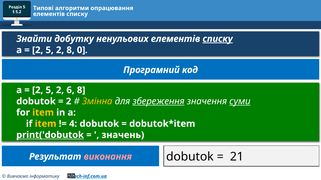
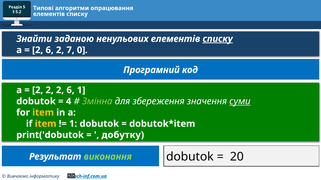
добутку: добутку -> заданою
5 at (50, 50): 5 -> 6
2 8: 8 -> 7
5 at (50, 90): 5 -> 2
6 8: 8 -> 1
2 at (69, 102): 2 -> 4
Змінна colour: yellow -> light green
збереження underline: present -> none
4 at (73, 124): 4 -> 1
print('dobutok underline: present -> none
значень: значень -> добутку
21: 21 -> 20
виконання colour: pink -> light green
